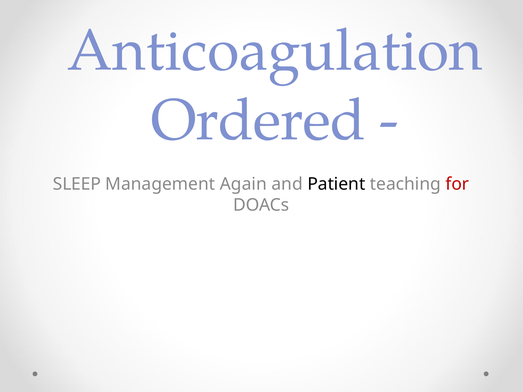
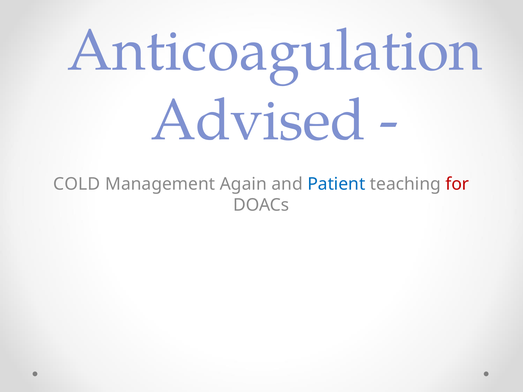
Ordered: Ordered -> Advised
SLEEP: SLEEP -> COLD
Patient colour: black -> blue
